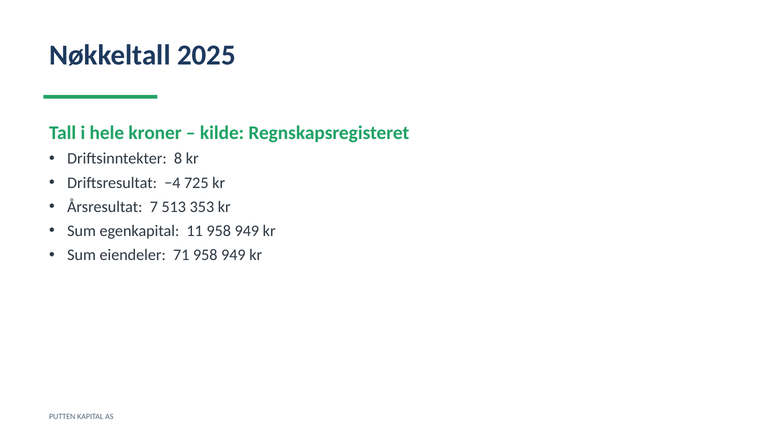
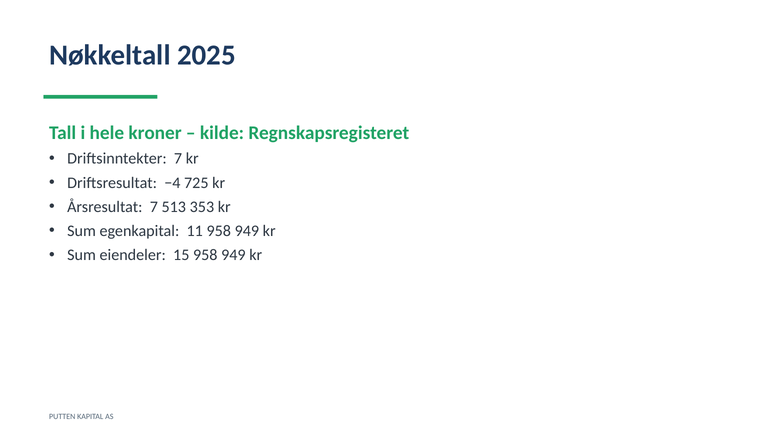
Driftsinntekter 8: 8 -> 7
71: 71 -> 15
